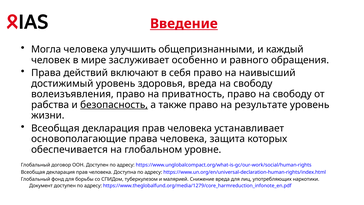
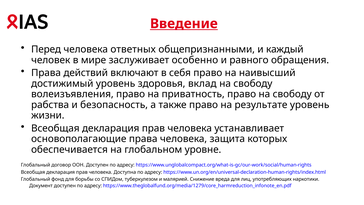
Могла: Могла -> Перед
улучшить: улучшить -> ответных
здоровья вреда: вреда -> вклад
безопасность underline: present -> none
